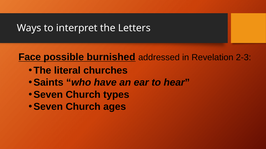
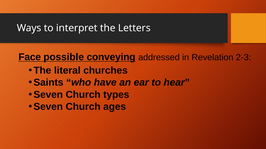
burnished: burnished -> conveying
